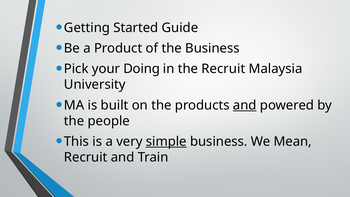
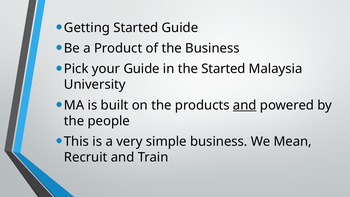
your Doing: Doing -> Guide
the Recruit: Recruit -> Started
simple underline: present -> none
